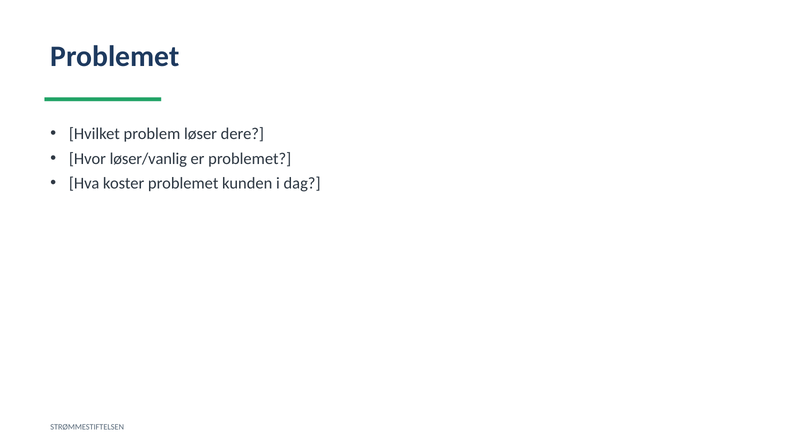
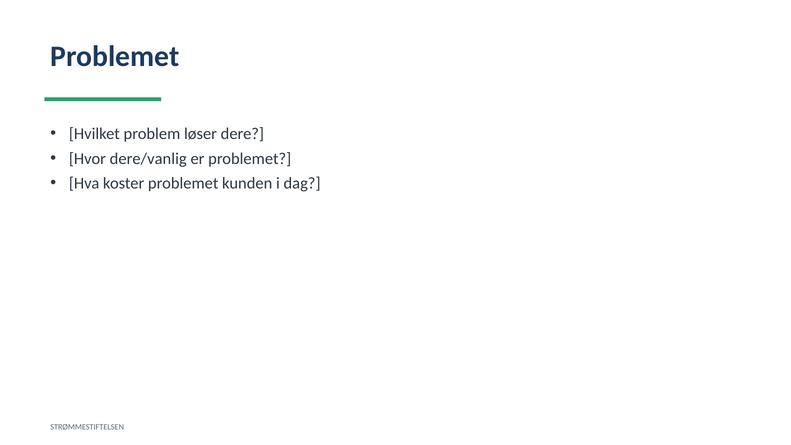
løser/vanlig: løser/vanlig -> dere/vanlig
